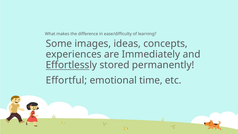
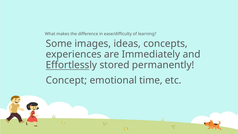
Effortful: Effortful -> Concept
